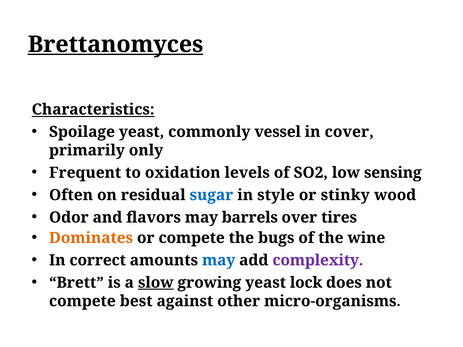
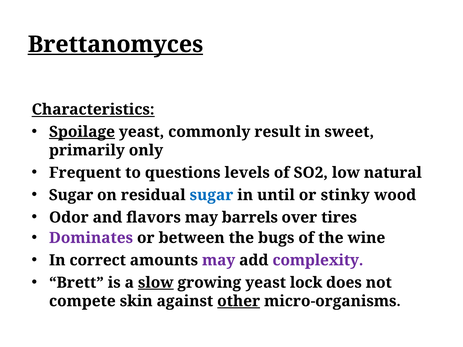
Spoilage underline: none -> present
vessel: vessel -> result
cover: cover -> sweet
oxidation: oxidation -> questions
sensing: sensing -> natural
Often at (71, 195): Often -> Sugar
style: style -> until
Dominates colour: orange -> purple
or compete: compete -> between
may at (219, 260) colour: blue -> purple
best: best -> skin
other underline: none -> present
